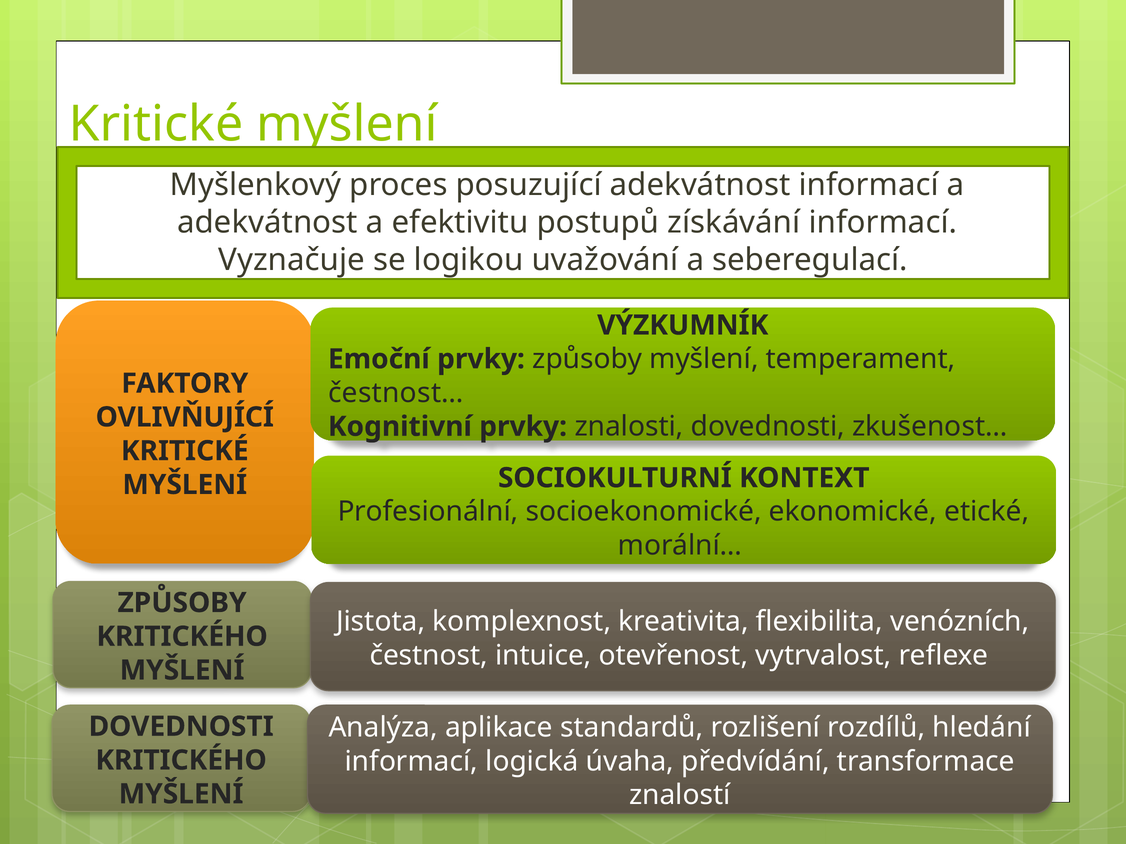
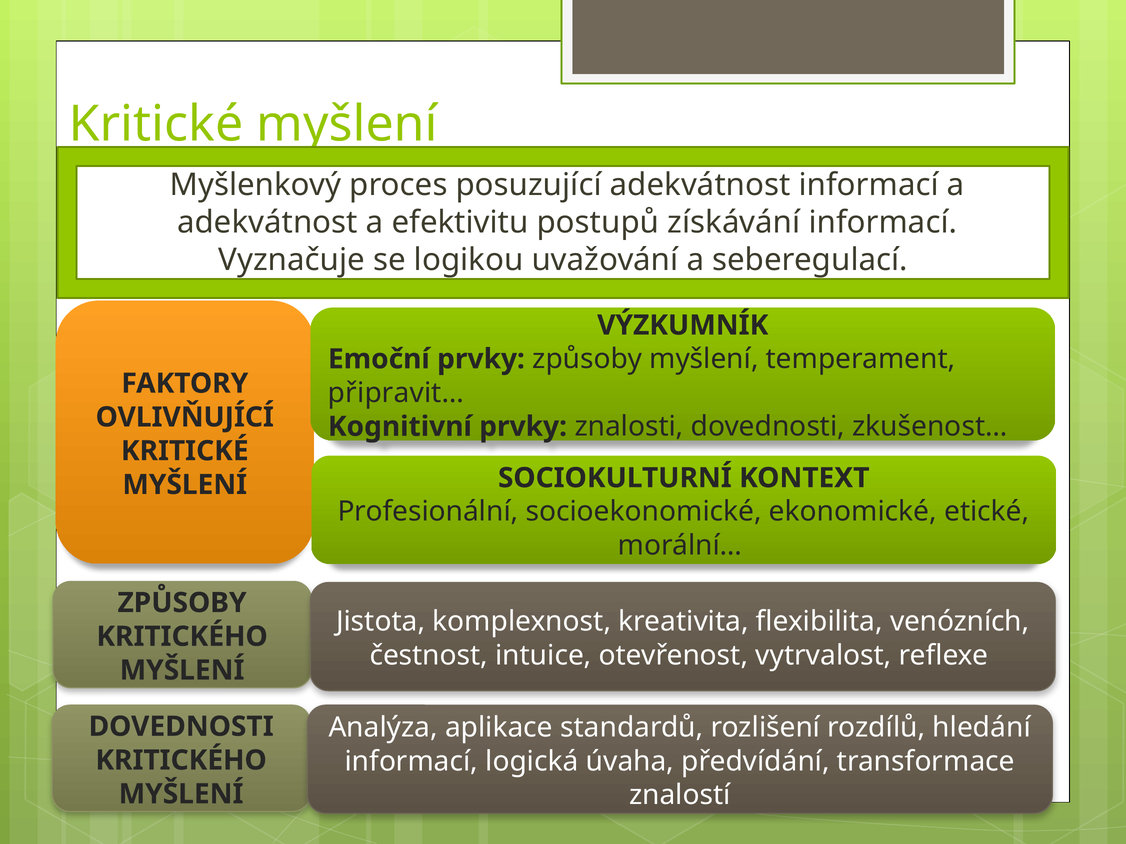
čestnost…: čestnost… -> připravit…
